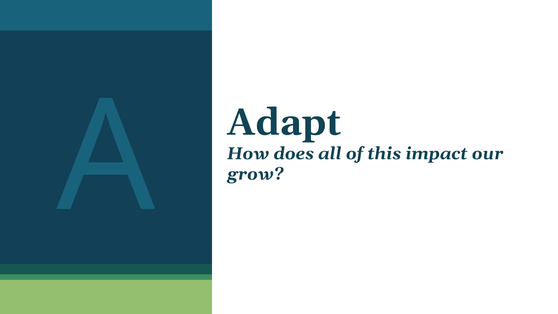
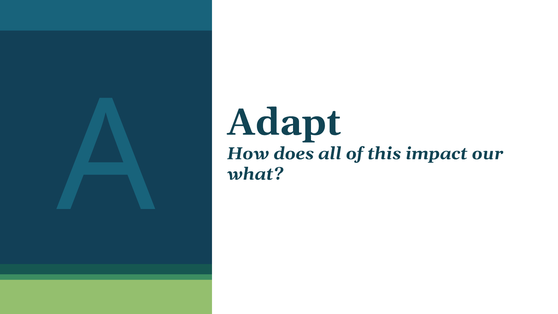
grow: grow -> what
